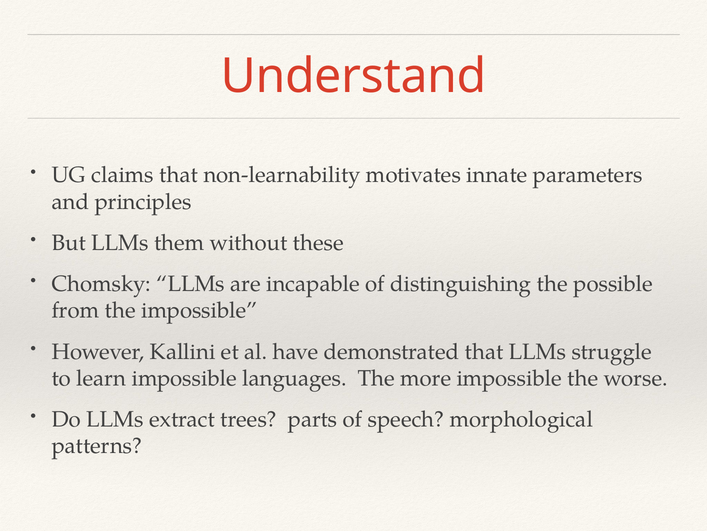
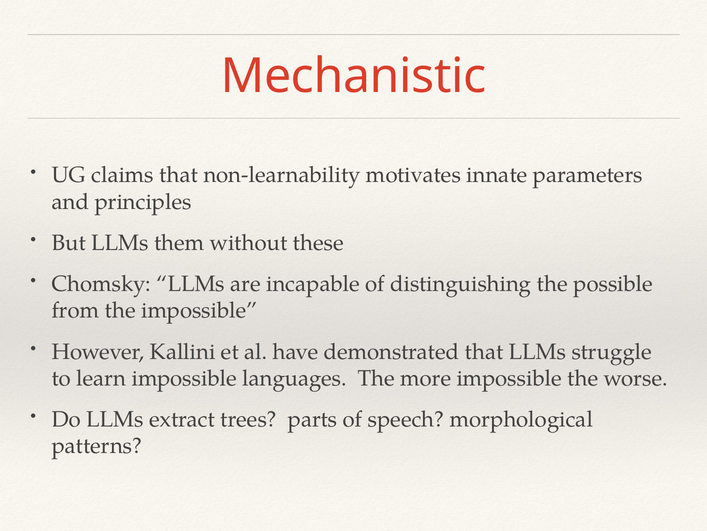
Understand: Understand -> Mechanistic
